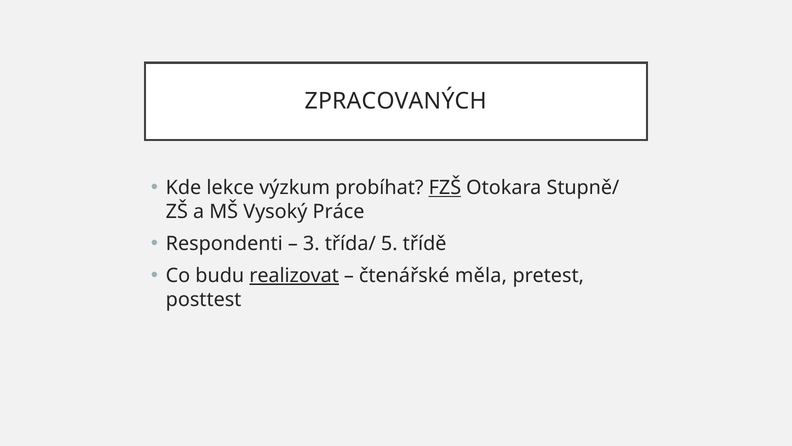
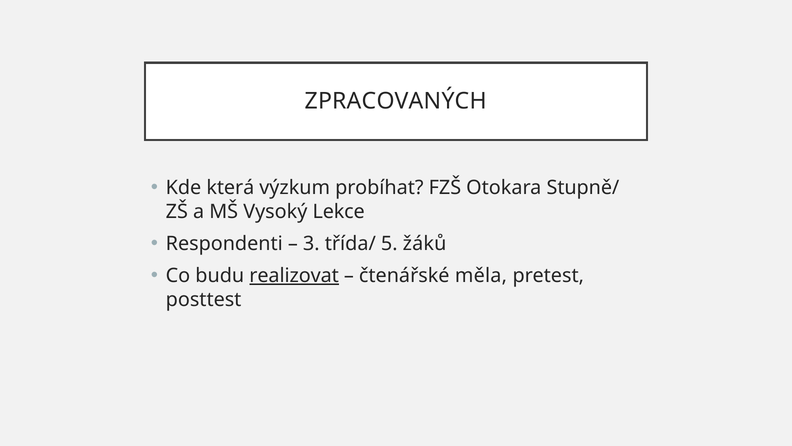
lekce: lekce -> která
FZŠ underline: present -> none
Práce: Práce -> Lekce
třídě: třídě -> žáků
